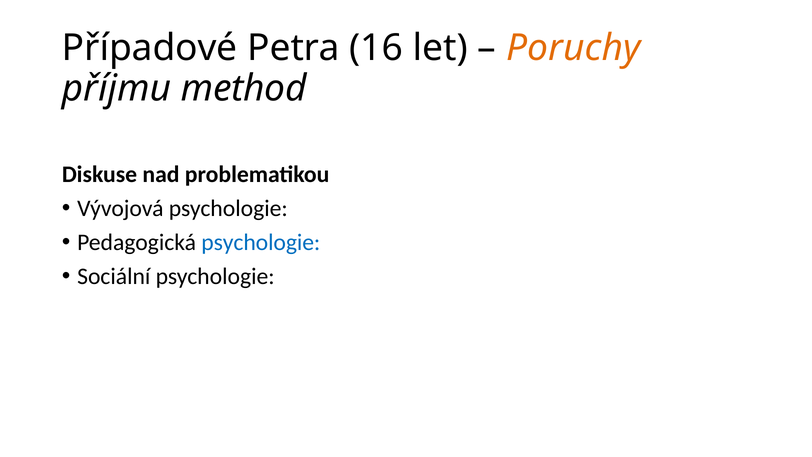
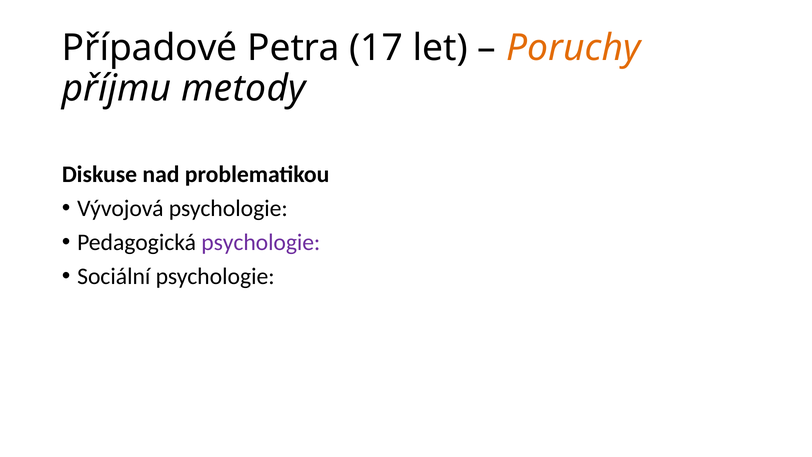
16: 16 -> 17
method: method -> metody
psychologie at (261, 242) colour: blue -> purple
